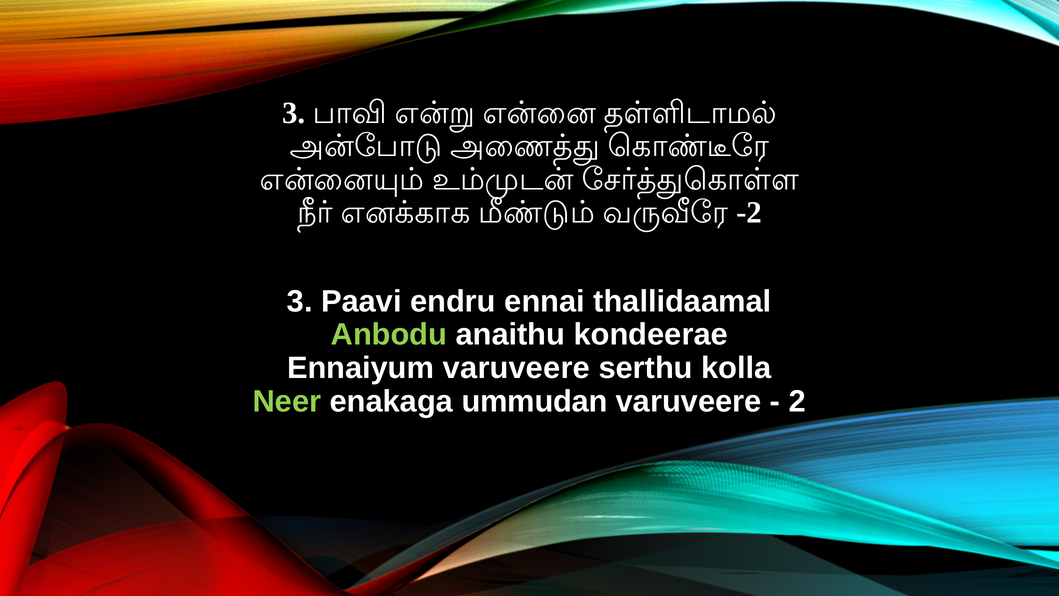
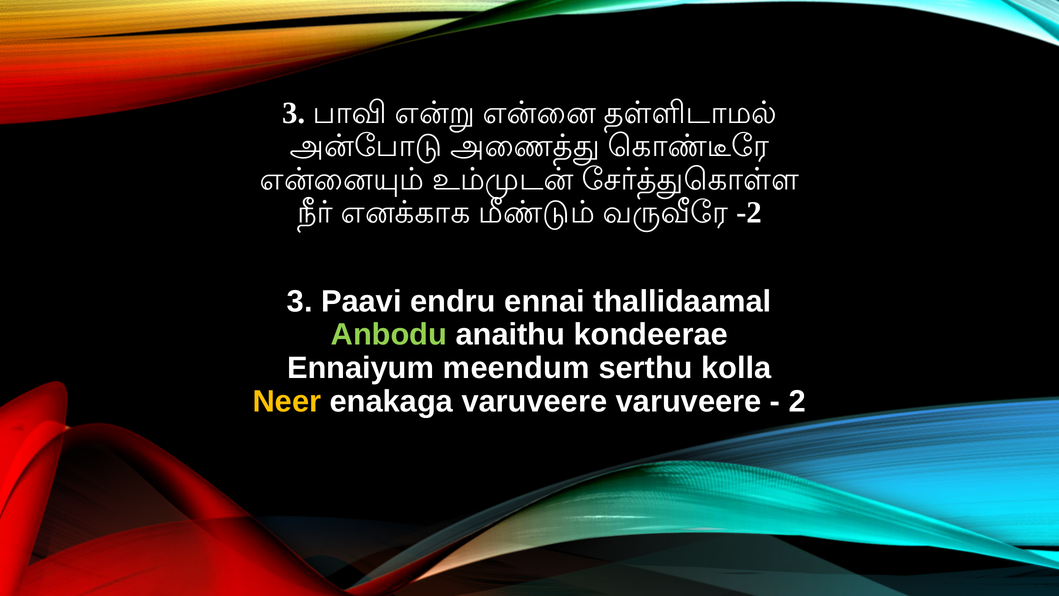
Ennaiyum varuveere: varuveere -> meendum
Neer colour: light green -> yellow
enakaga ummudan: ummudan -> varuveere
